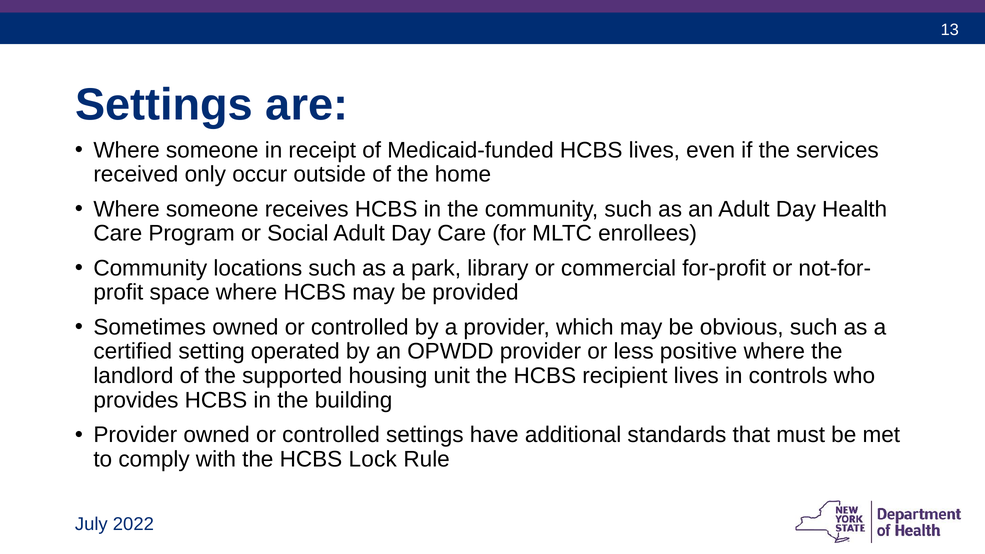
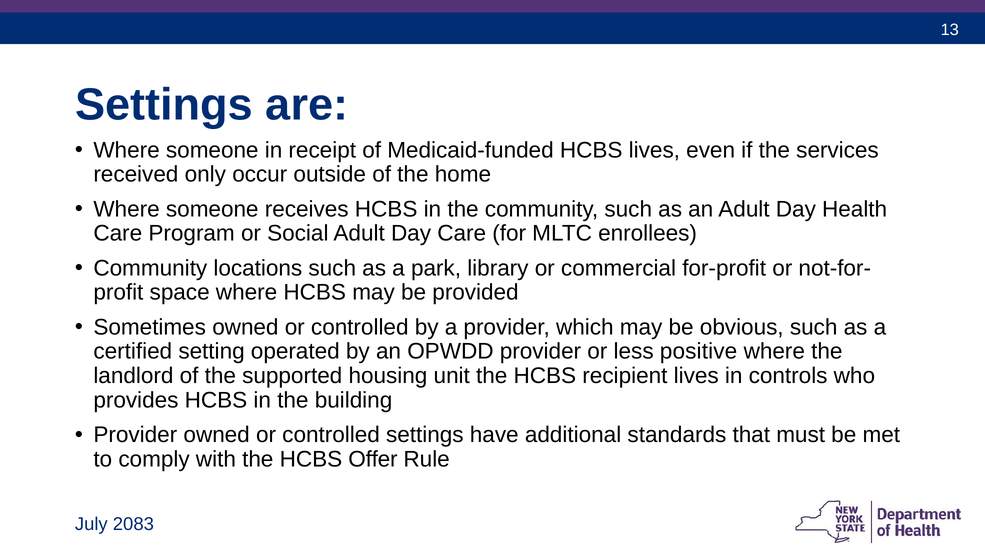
Lock: Lock -> Offer
2022: 2022 -> 2083
